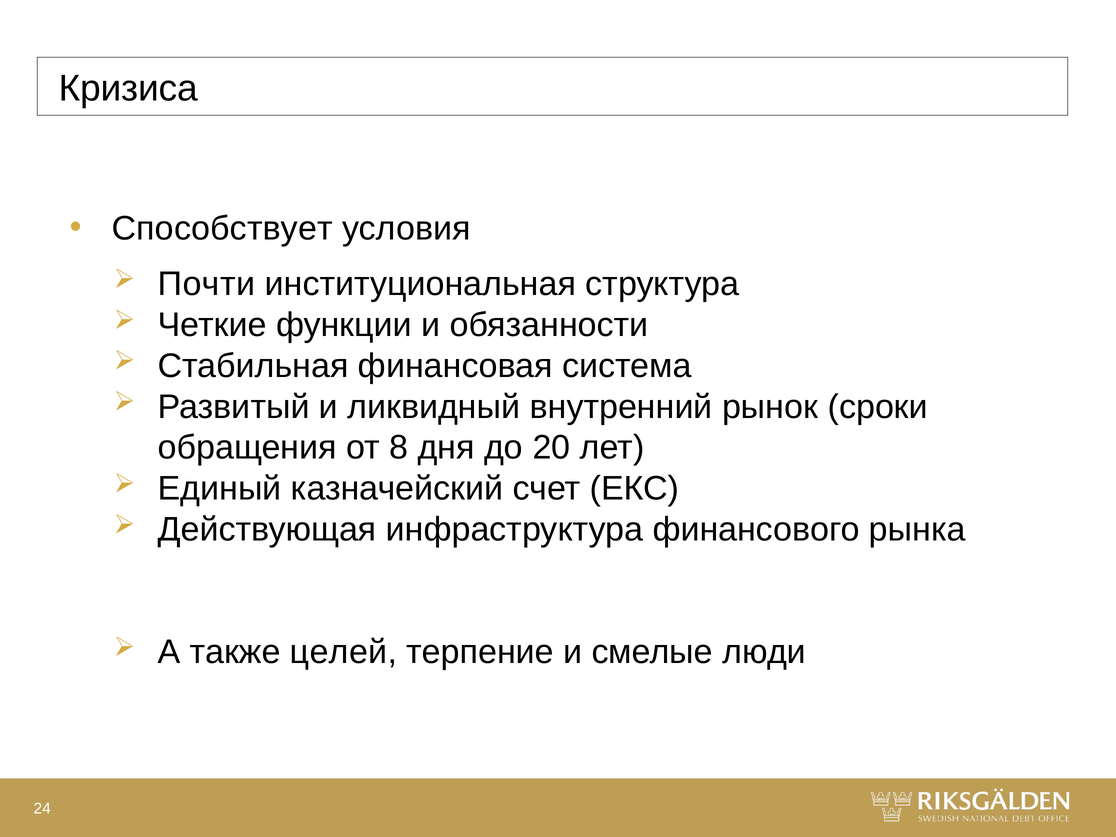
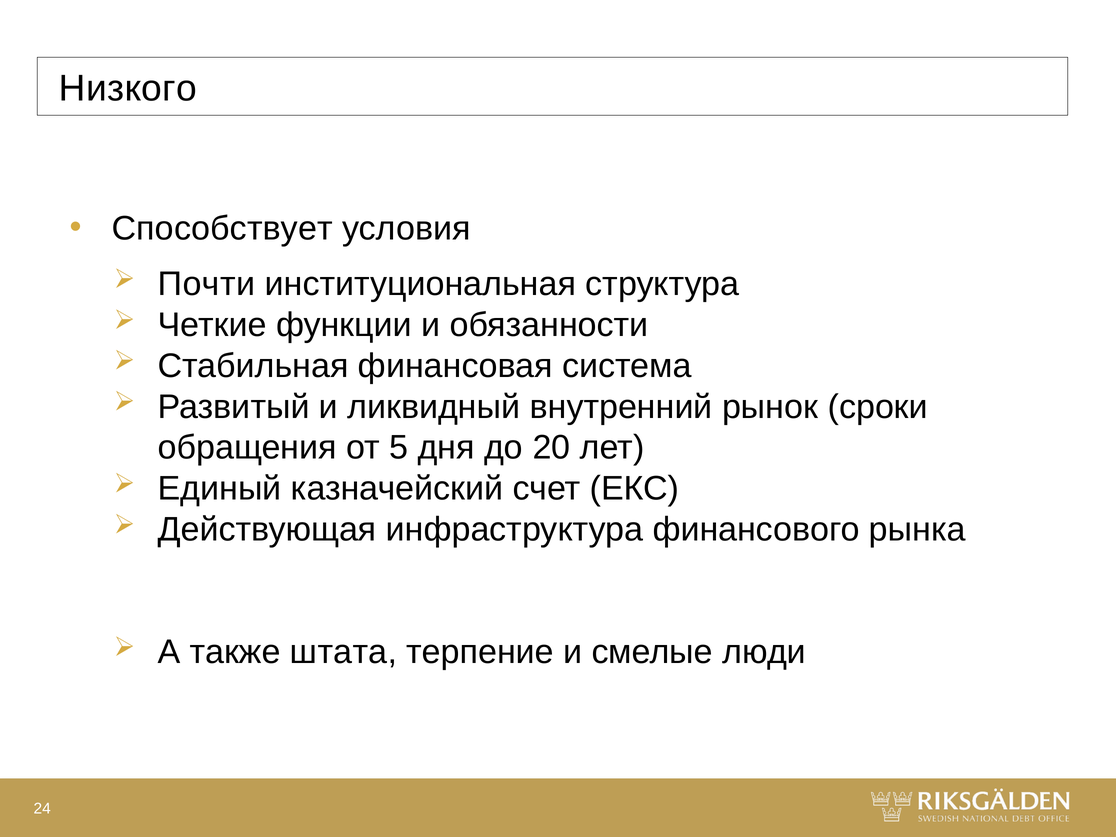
Кризиса: Кризиса -> Низкого
8: 8 -> 5
целей: целей -> штата
